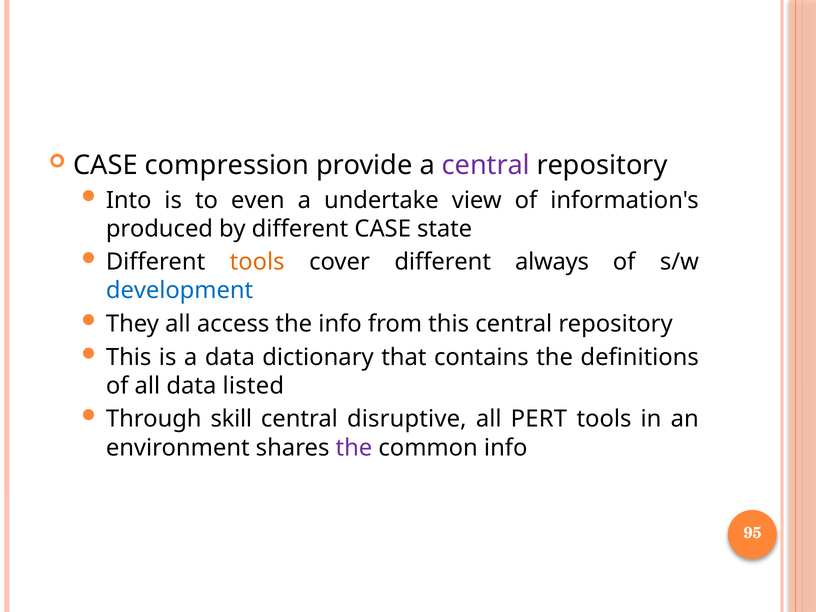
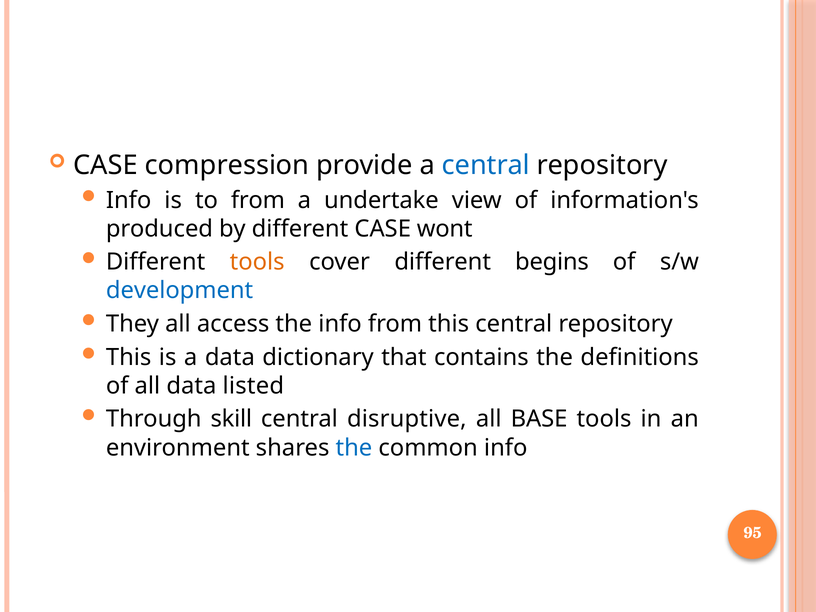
central at (486, 165) colour: purple -> blue
Into at (129, 200): Into -> Info
to even: even -> from
state: state -> wont
always: always -> begins
PERT: PERT -> BASE
the at (354, 448) colour: purple -> blue
